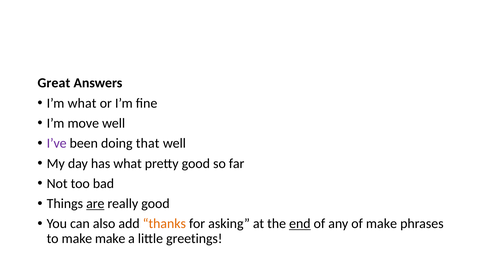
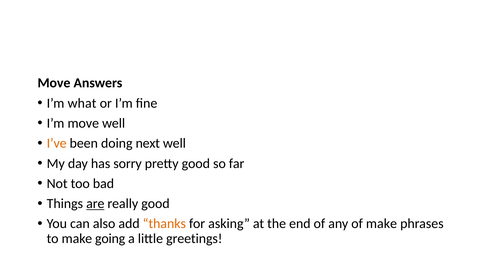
Great at (54, 83): Great -> Move
I’ve colour: purple -> orange
that: that -> next
has what: what -> sorry
end underline: present -> none
make make: make -> going
